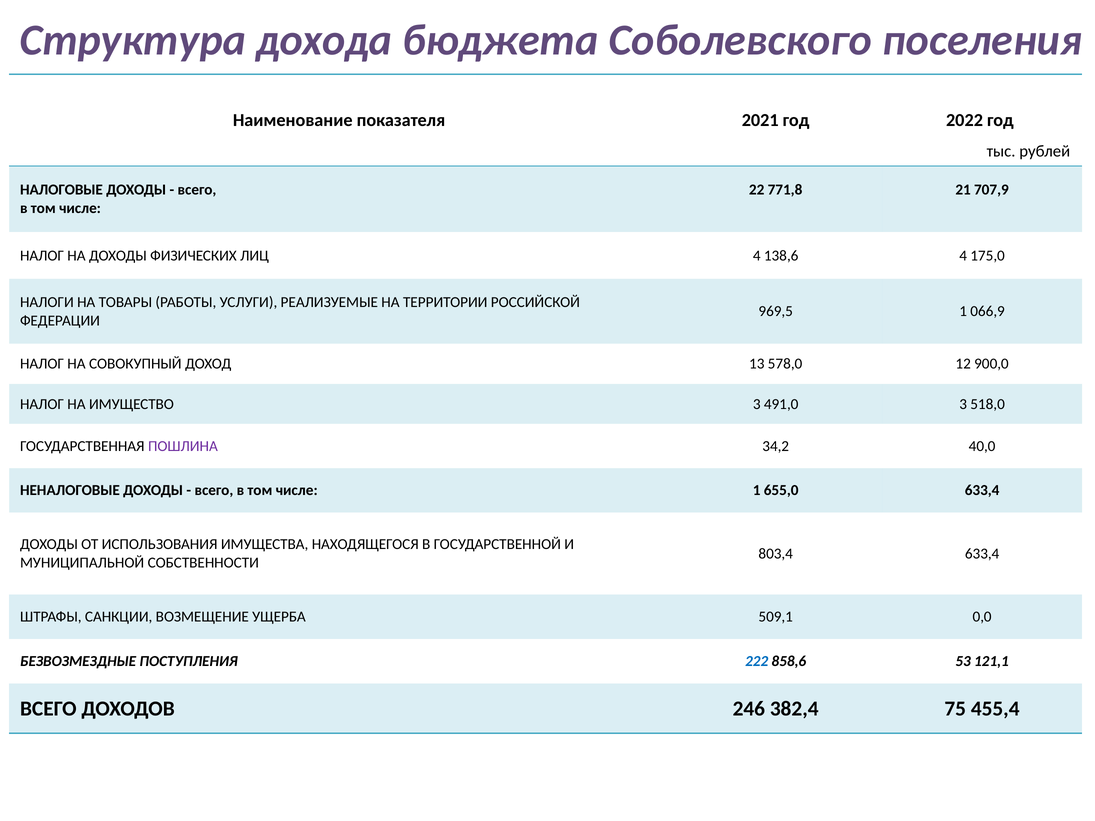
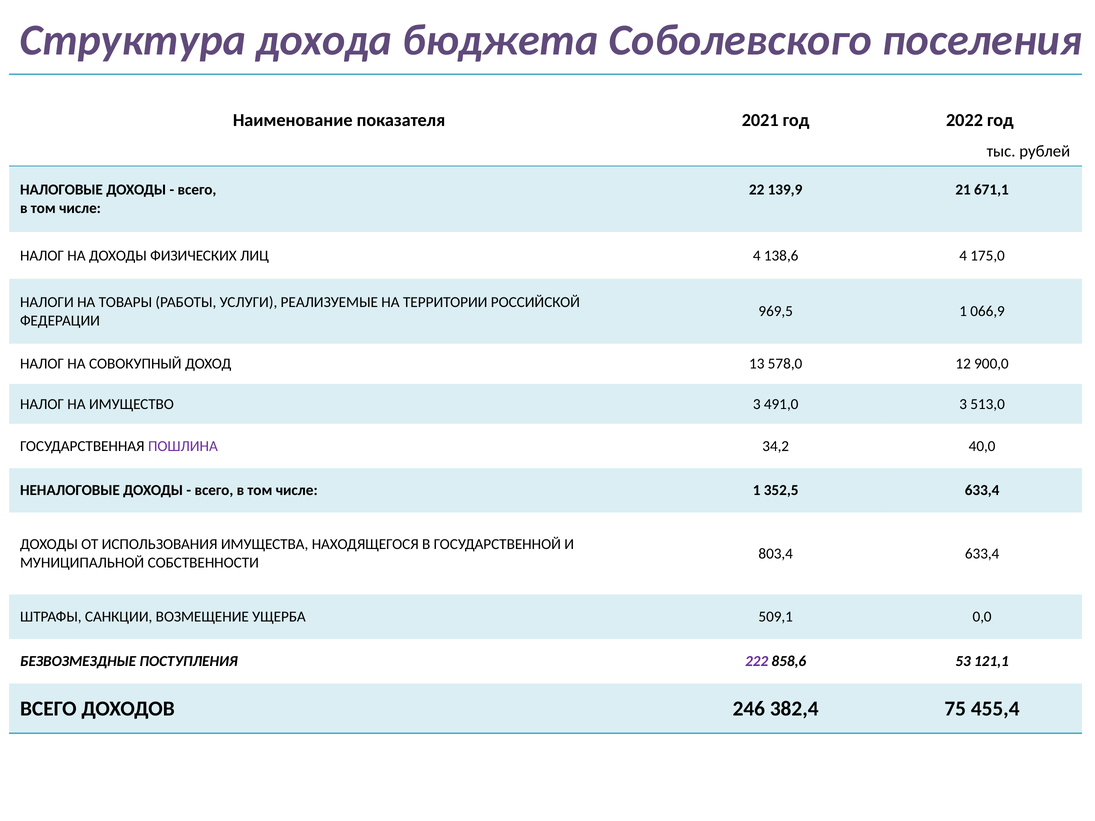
771,8: 771,8 -> 139,9
707,9: 707,9 -> 671,1
518,0: 518,0 -> 513,0
655,0: 655,0 -> 352,5
222 colour: blue -> purple
